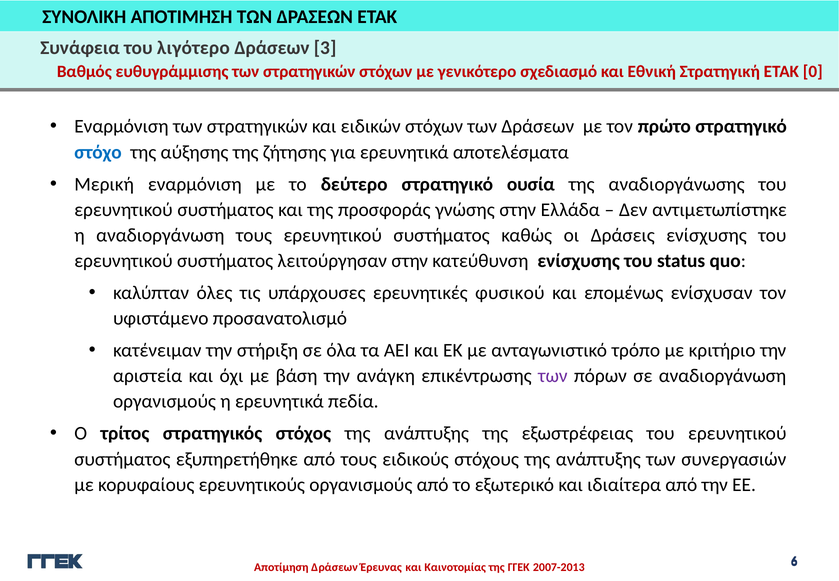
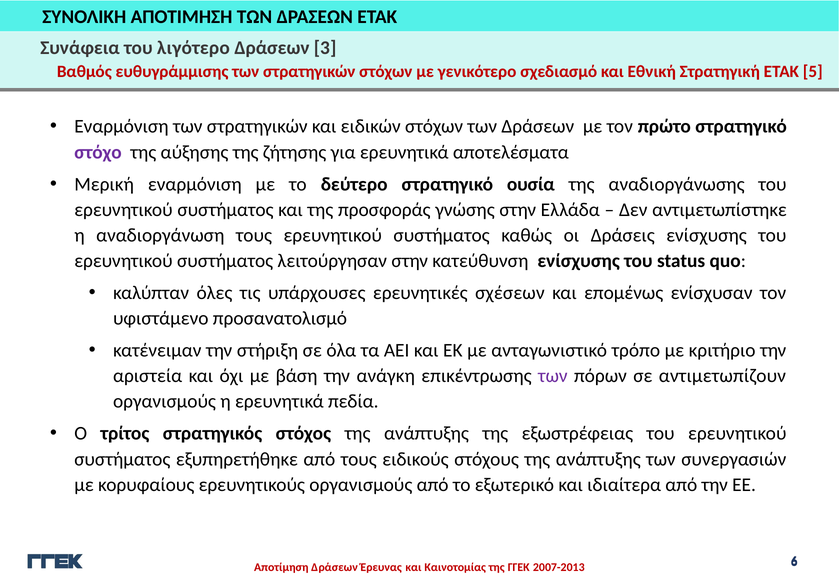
0: 0 -> 5
στόχο colour: blue -> purple
φυσικού: φυσικού -> σχέσεων
σε αναδιοργάνωση: αναδιοργάνωση -> αντιμετωπίζουν
